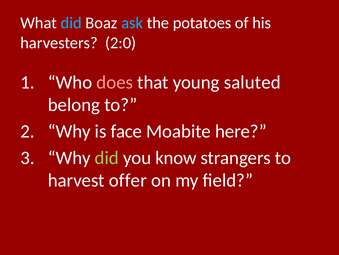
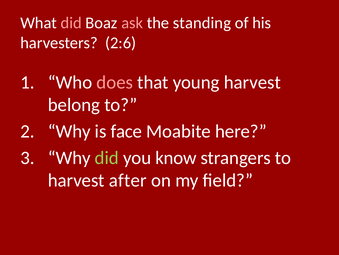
did at (71, 23) colour: light blue -> pink
ask colour: light blue -> pink
potatoes: potatoes -> standing
2:0: 2:0 -> 2:6
young saluted: saluted -> harvest
offer: offer -> after
